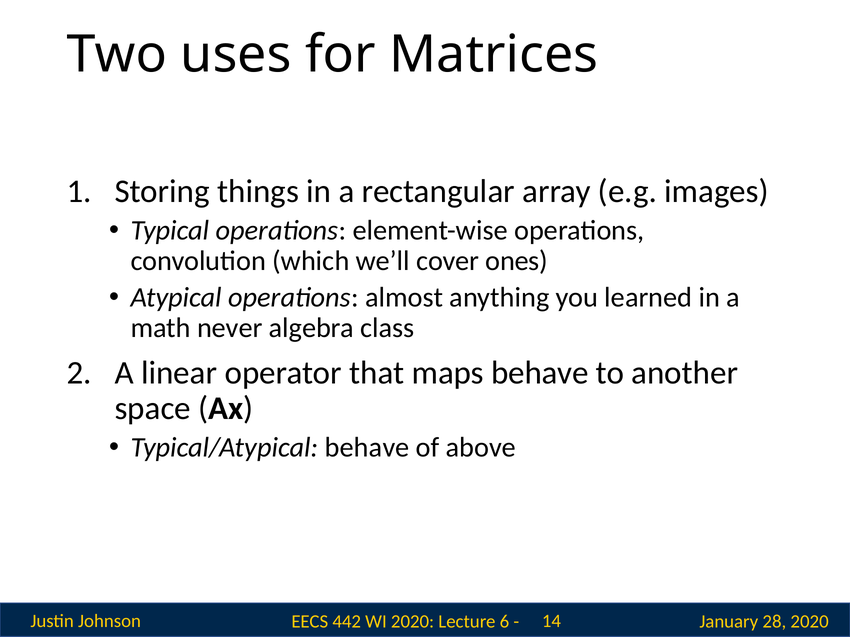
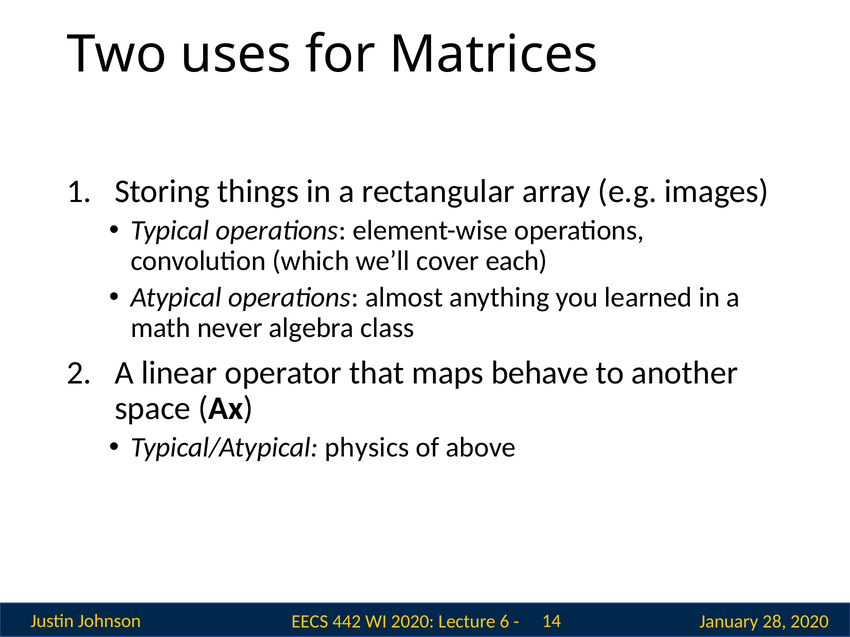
ones: ones -> each
Typical/Atypical behave: behave -> physics
